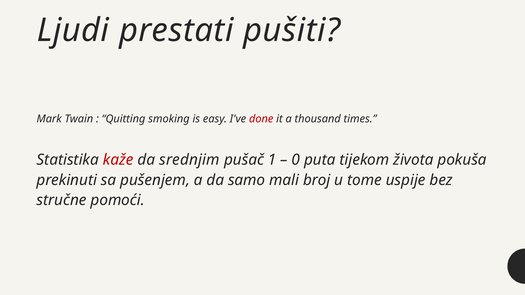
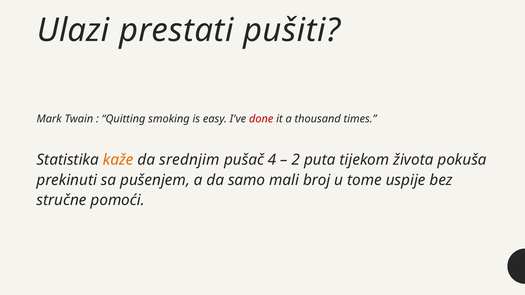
Ljudi: Ljudi -> Ulazi
kaže colour: red -> orange
1: 1 -> 4
0: 0 -> 2
